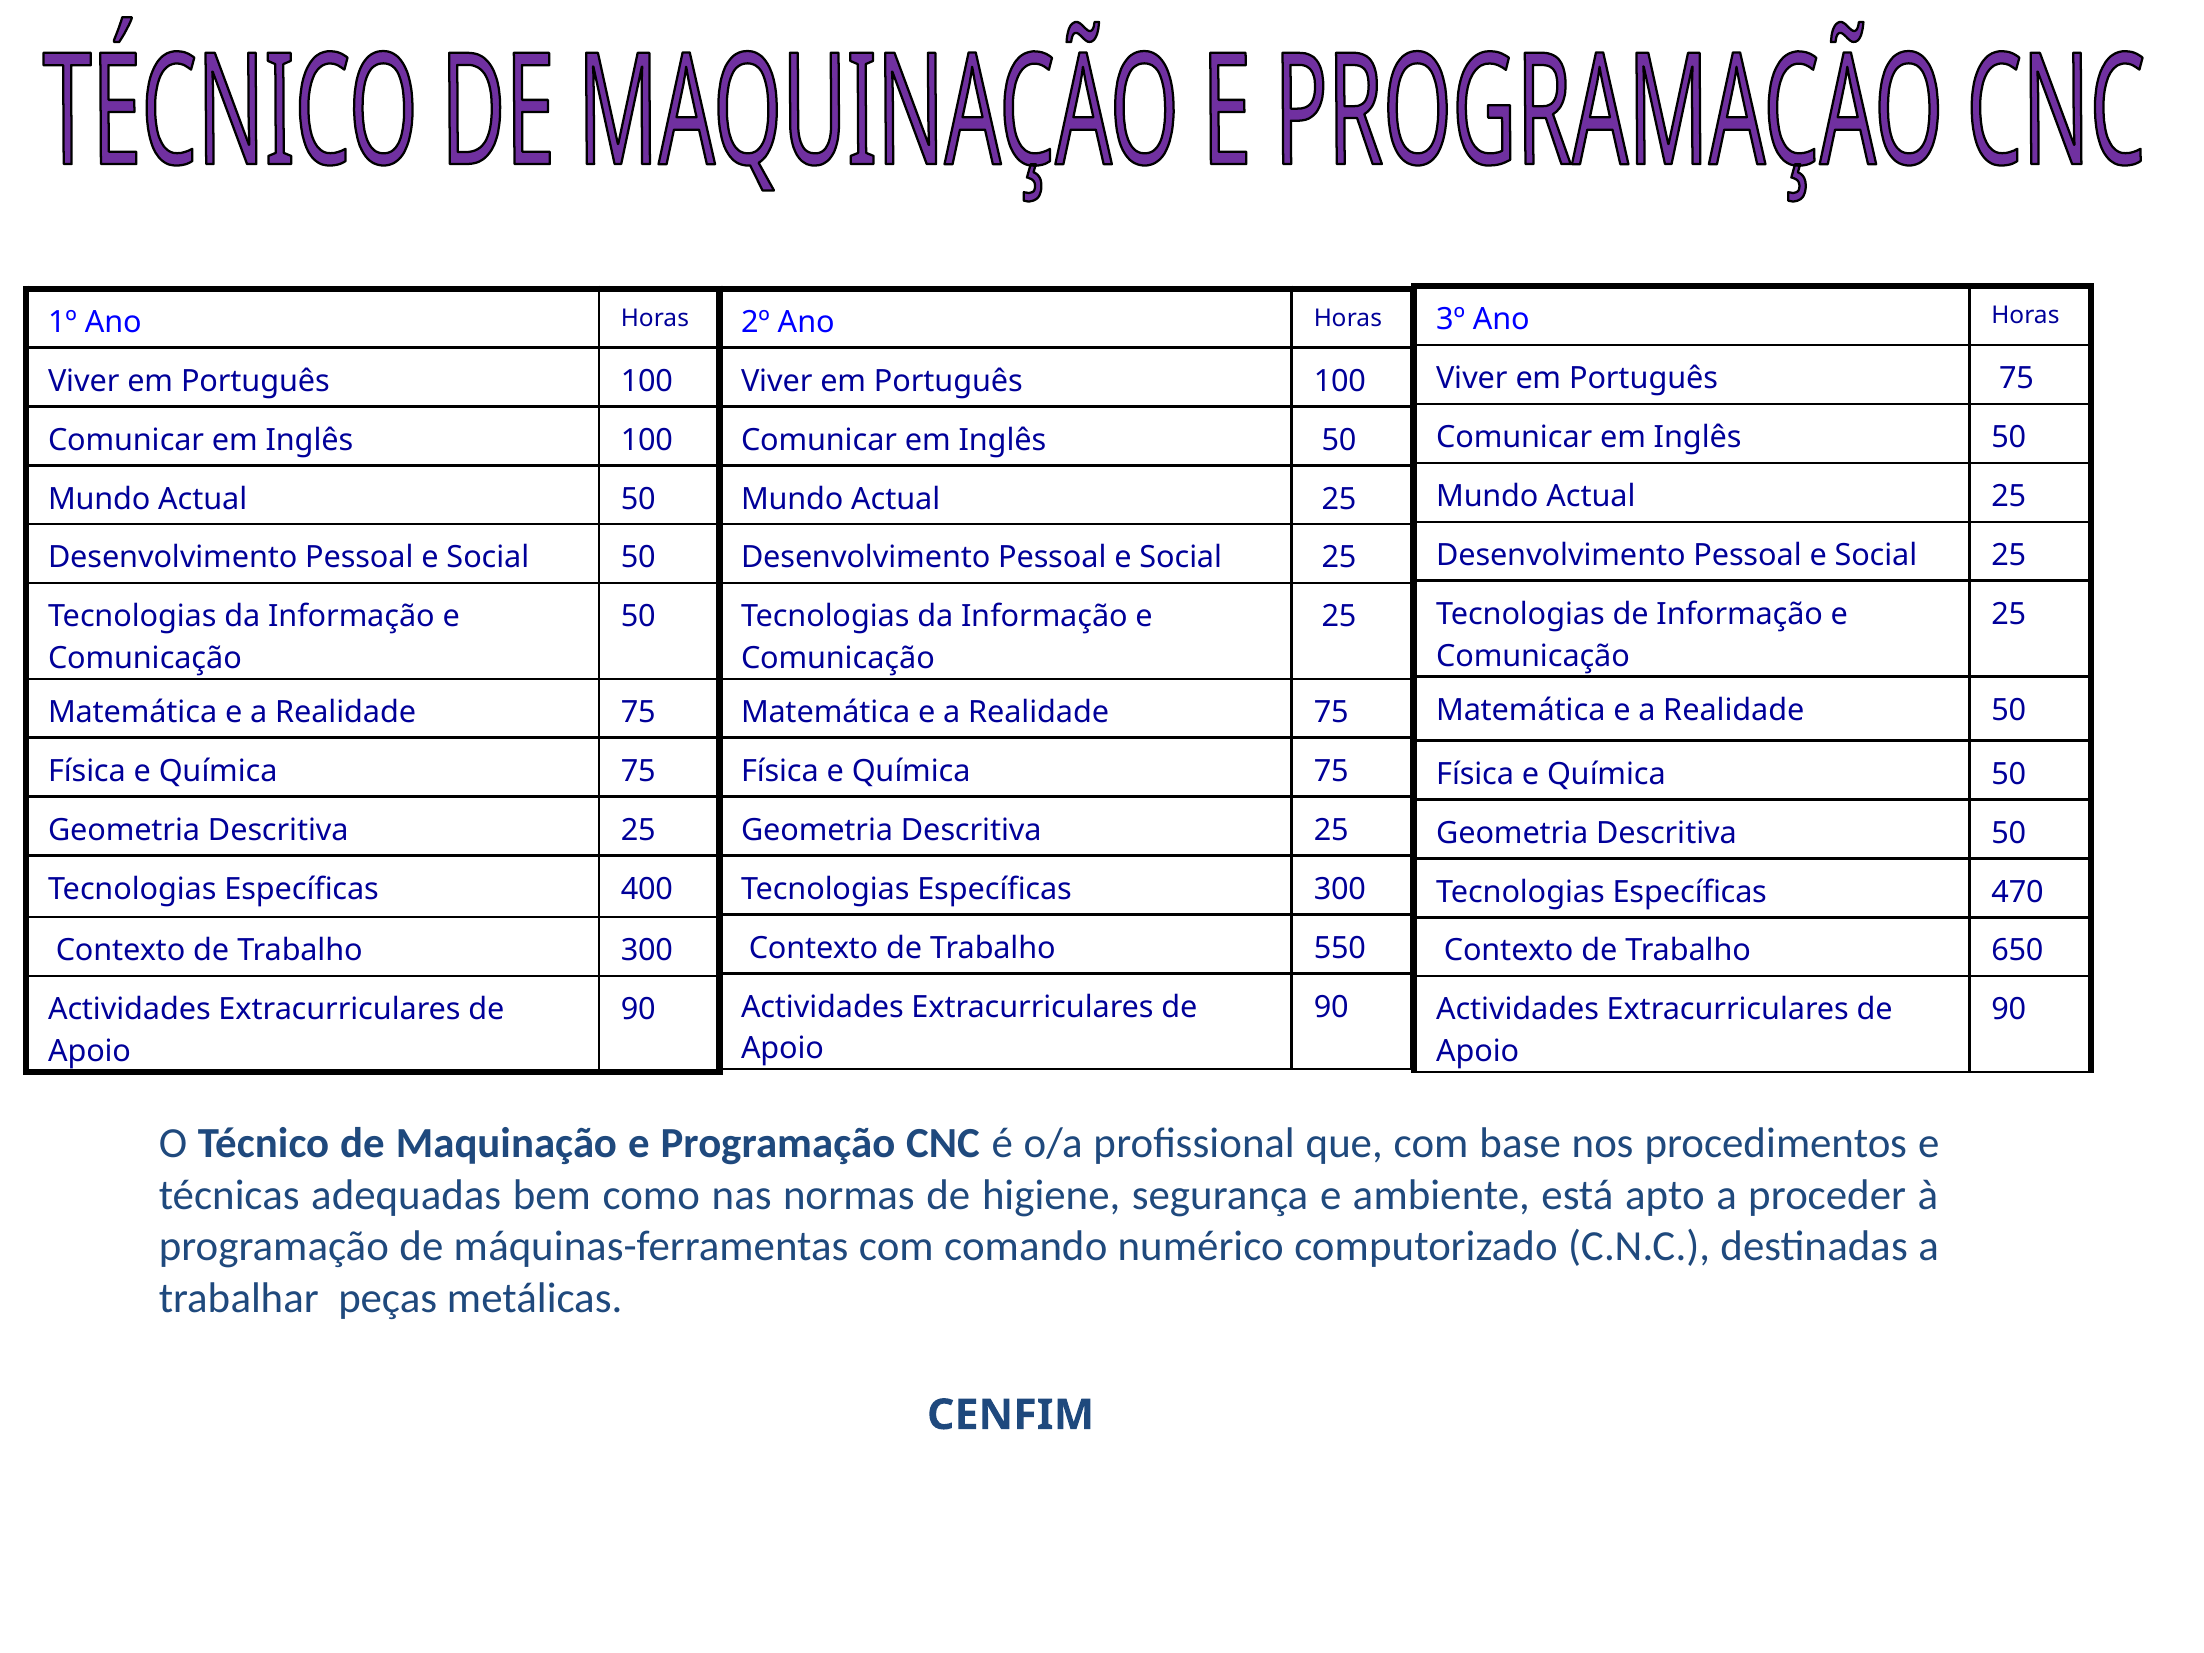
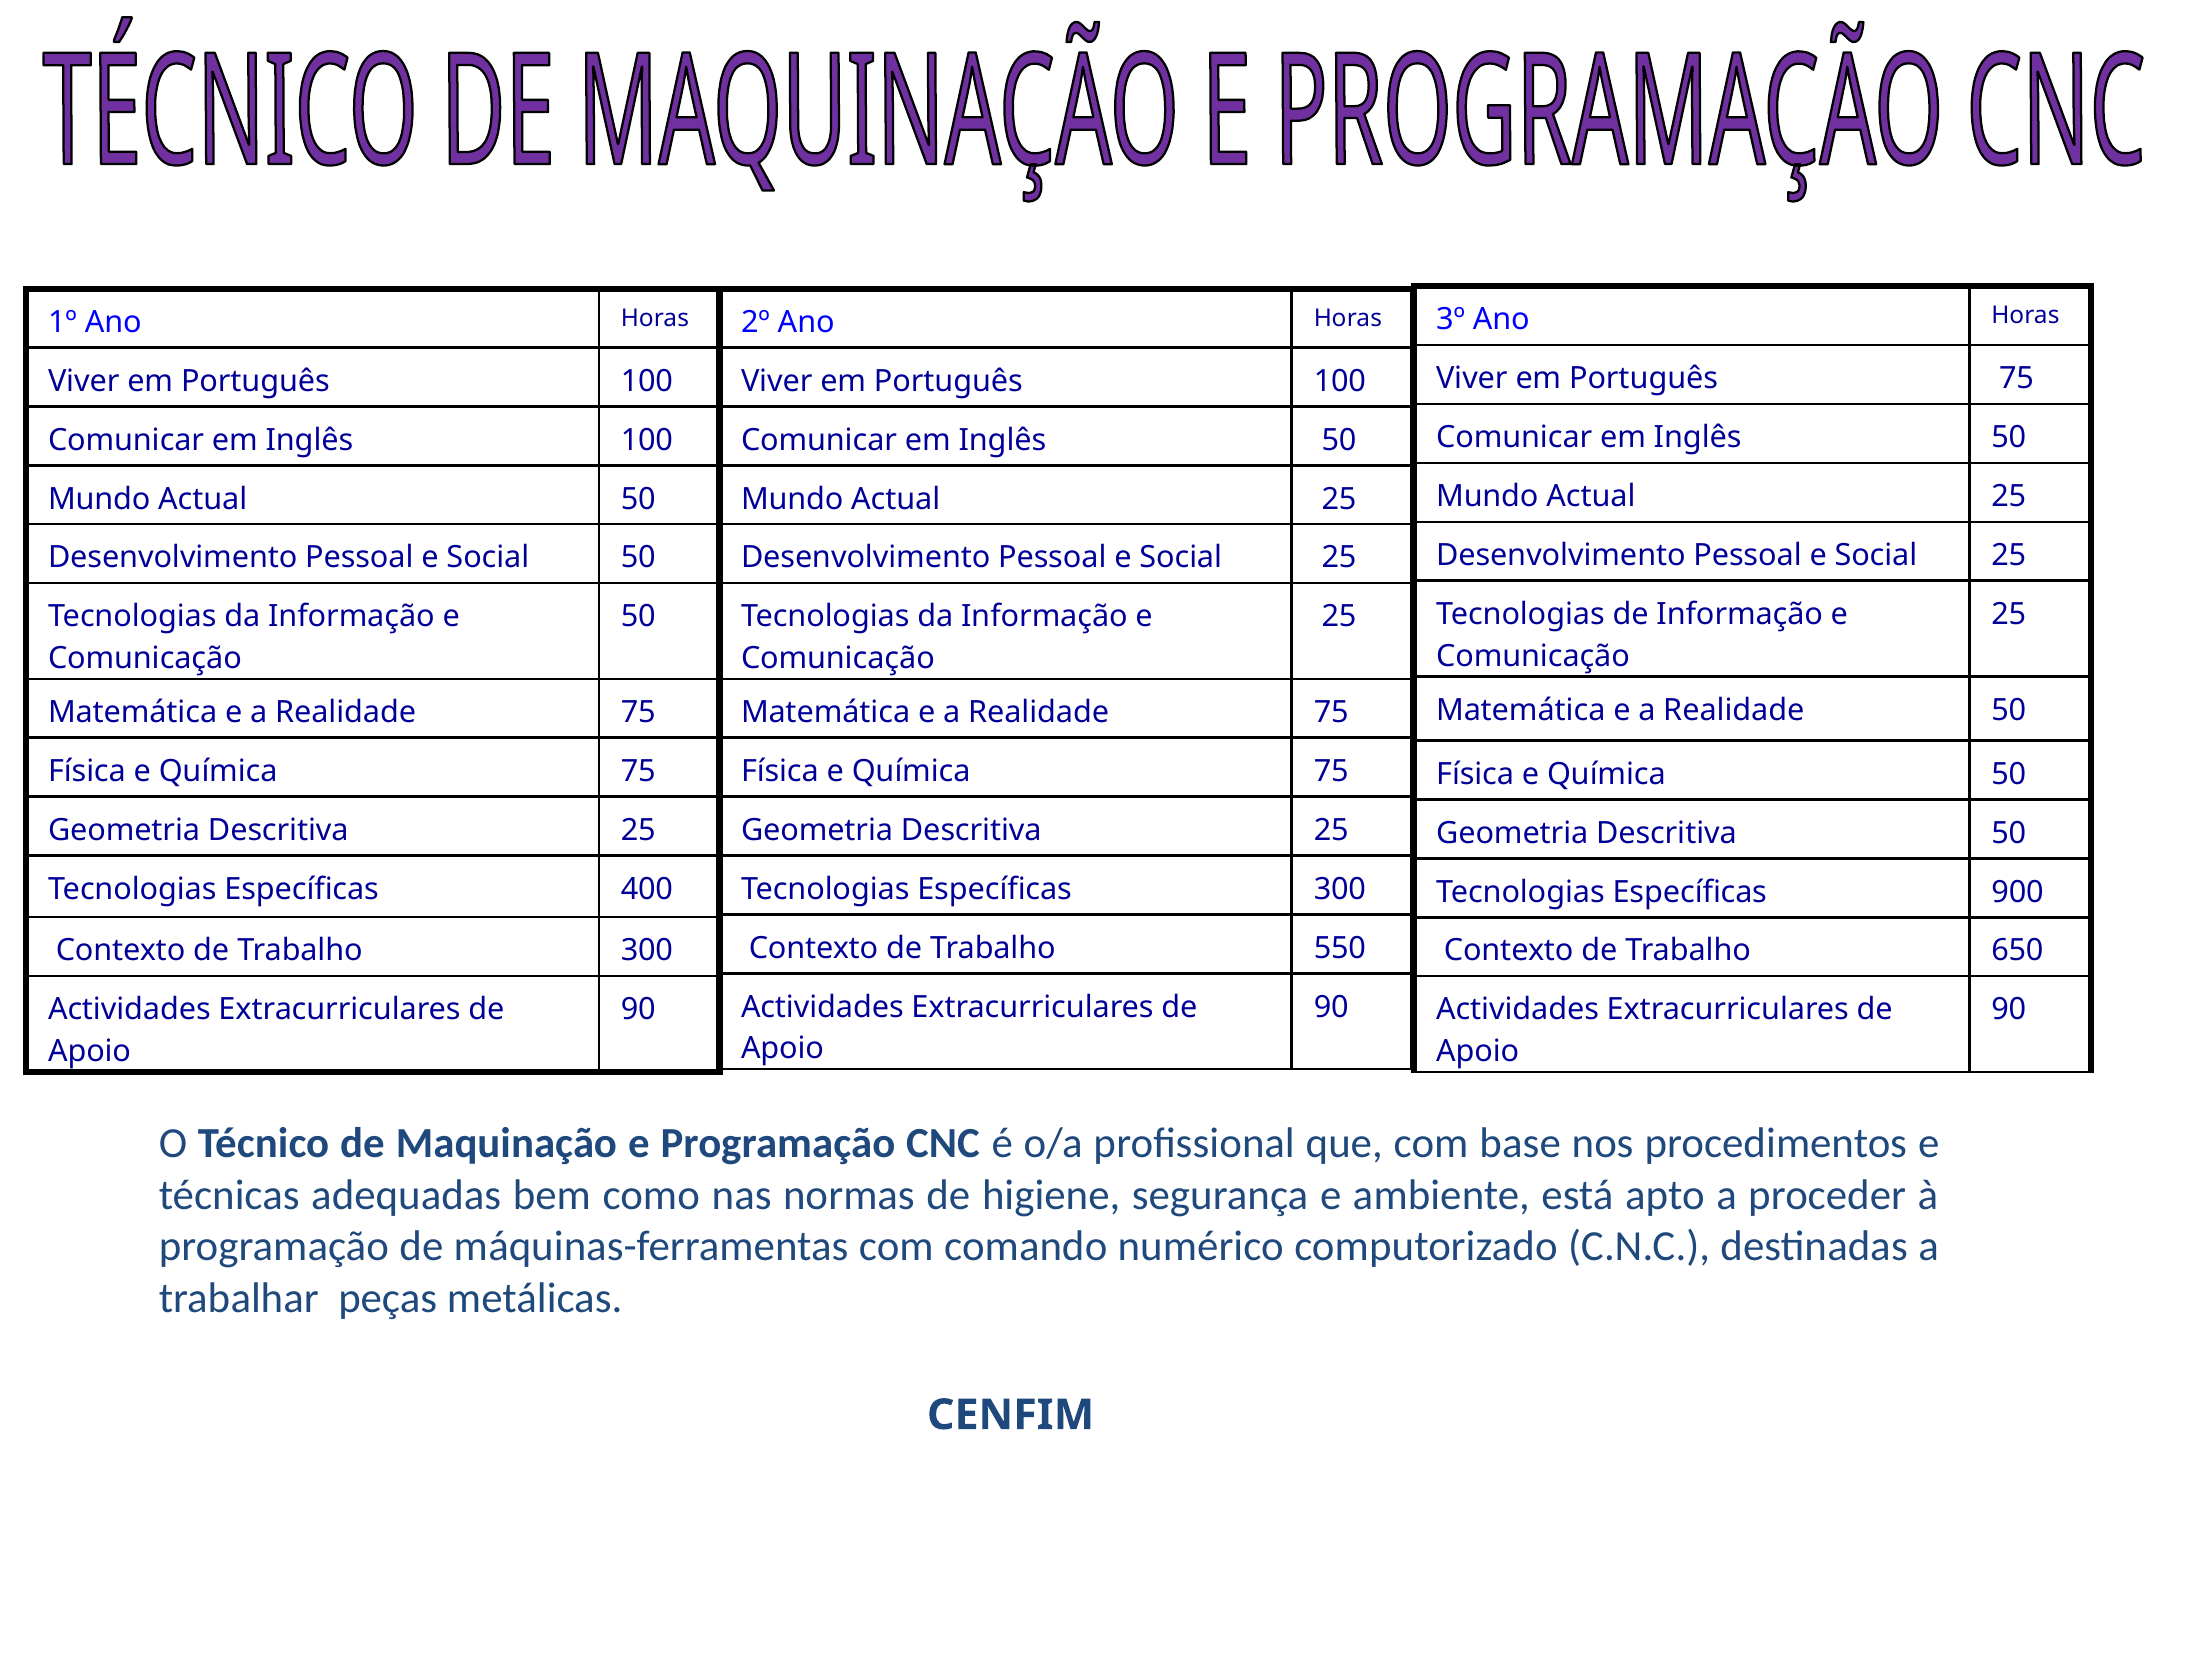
470: 470 -> 900
